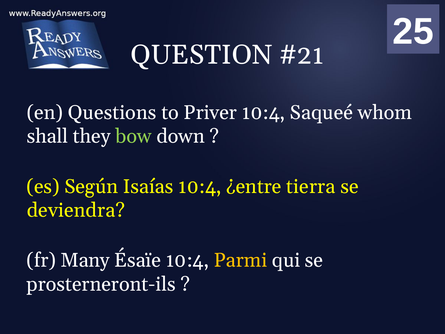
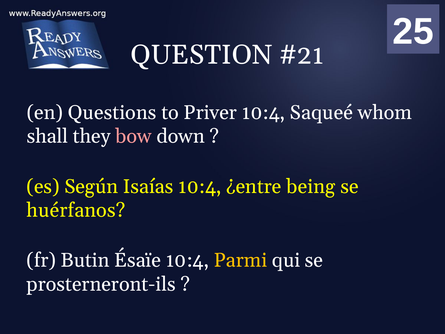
bow colour: light green -> pink
tierra: tierra -> being
deviendra: deviendra -> huérfanos
Many: Many -> Butin
